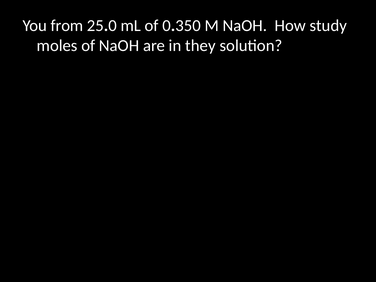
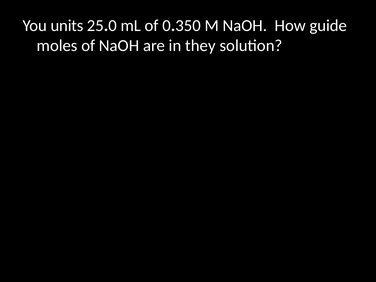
from: from -> units
study: study -> guide
